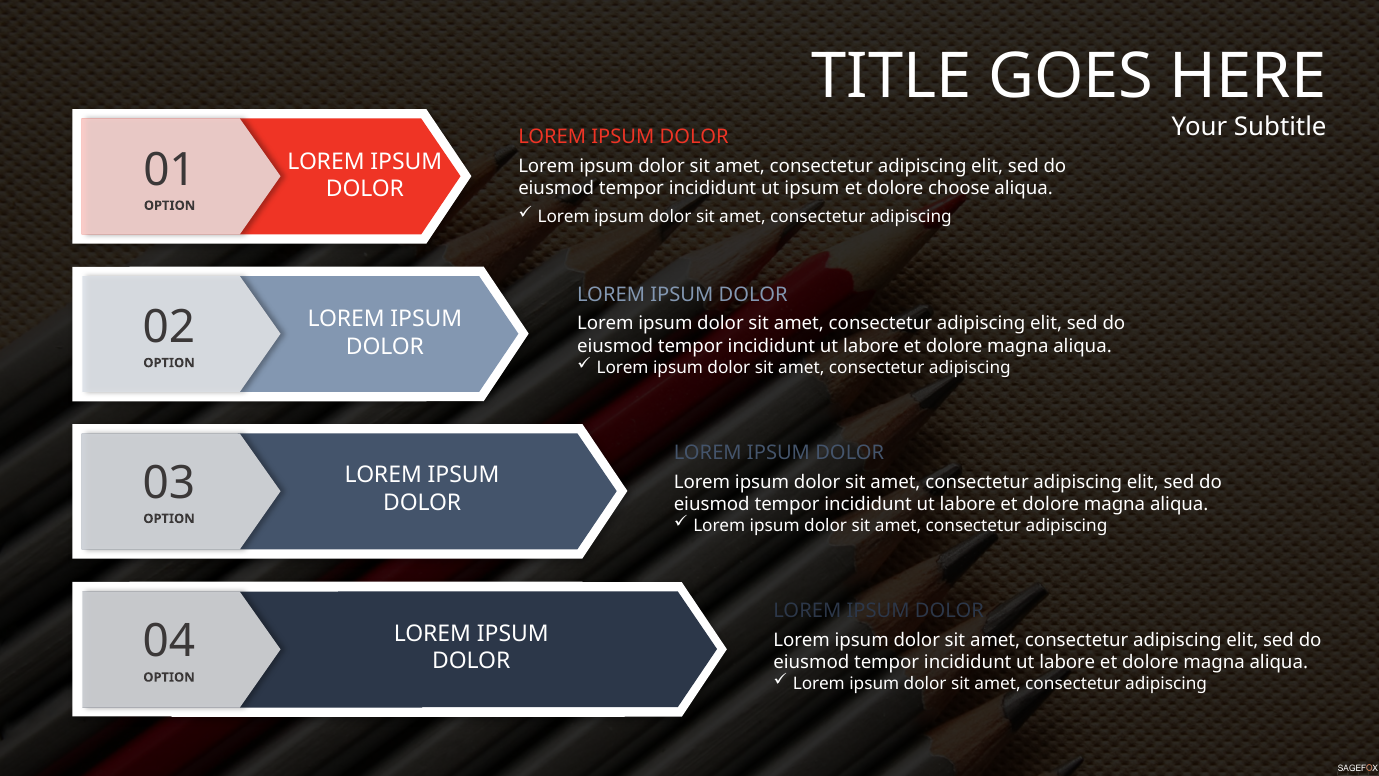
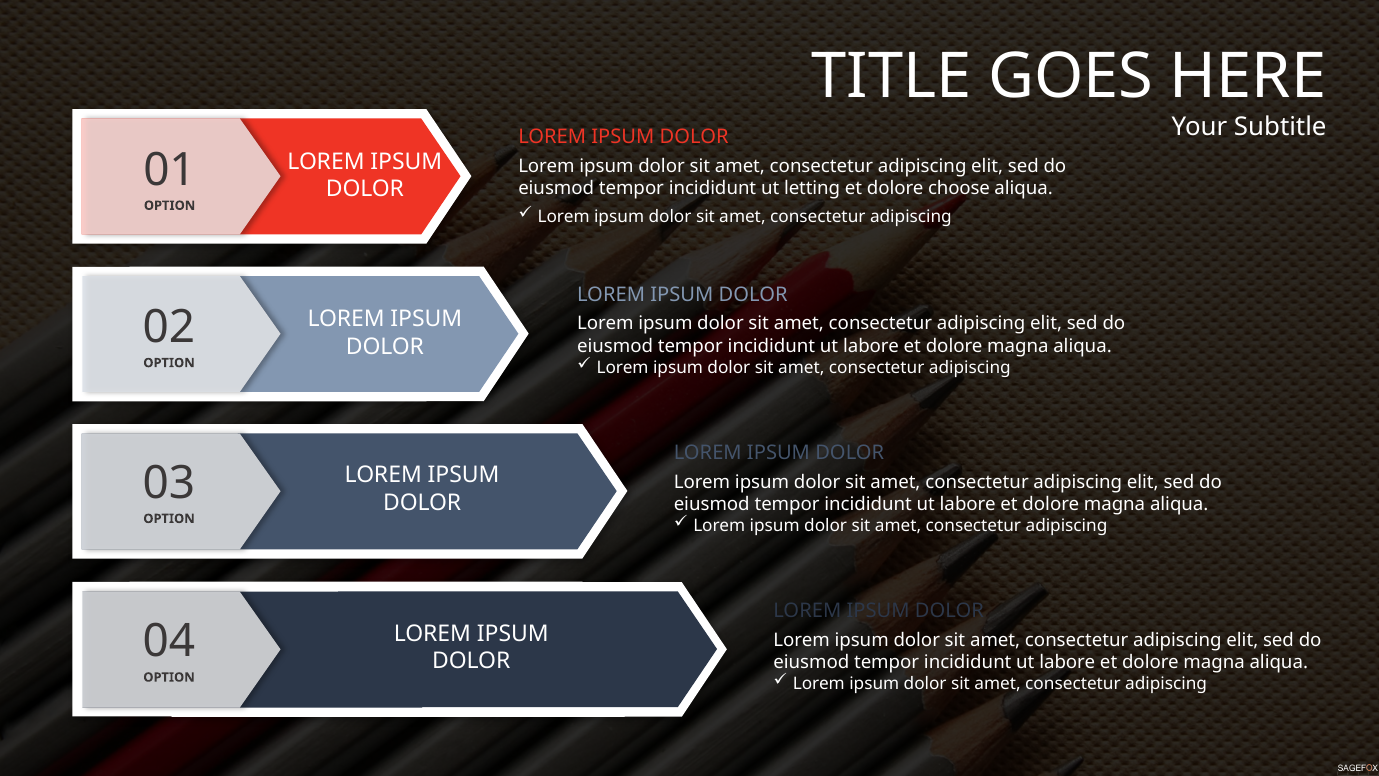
ut ipsum: ipsum -> letting
